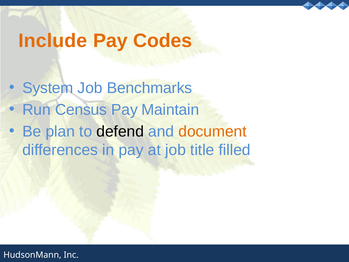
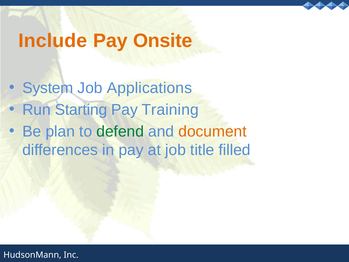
Codes: Codes -> Onsite
Benchmarks: Benchmarks -> Applications
Census: Census -> Starting
Maintain: Maintain -> Training
defend colour: black -> green
